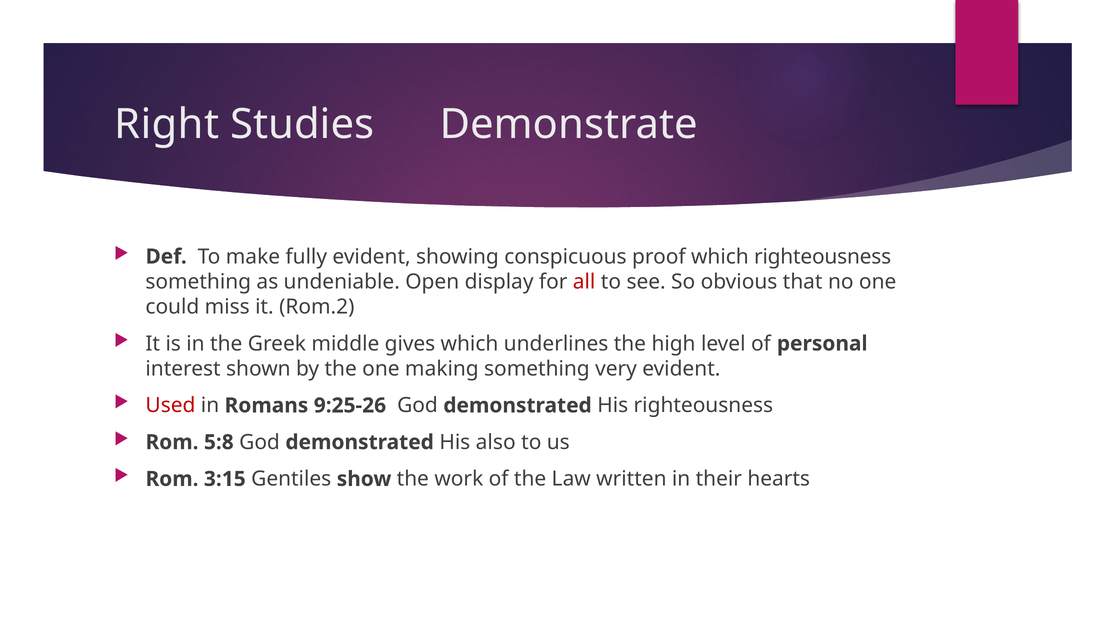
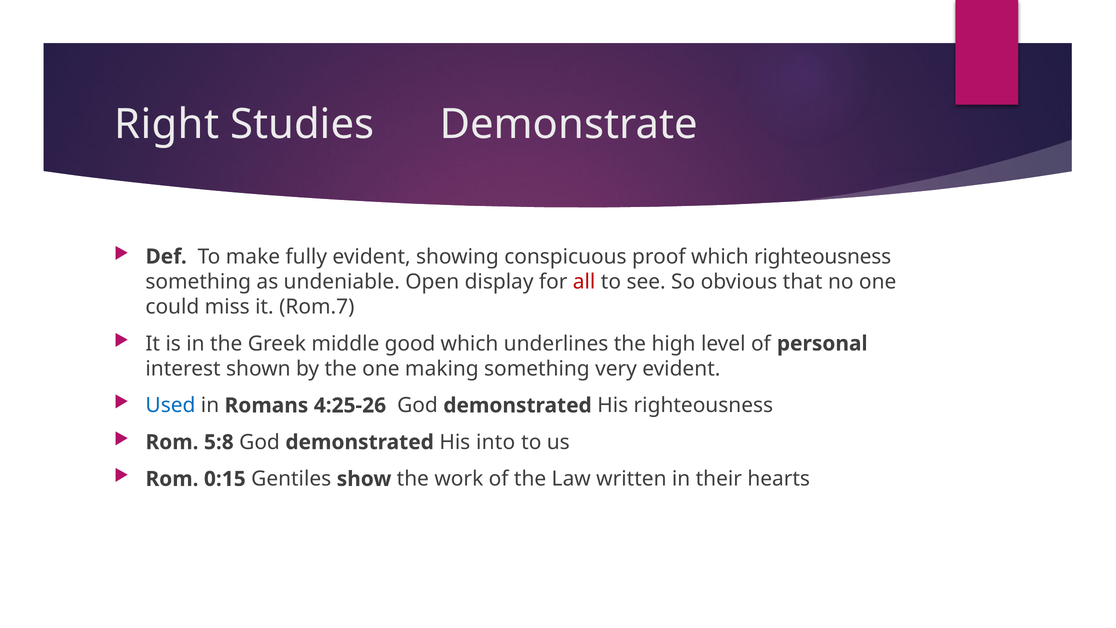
Rom.2: Rom.2 -> Rom.7
gives: gives -> good
Used colour: red -> blue
9:25-26: 9:25-26 -> 4:25-26
also: also -> into
3:15: 3:15 -> 0:15
